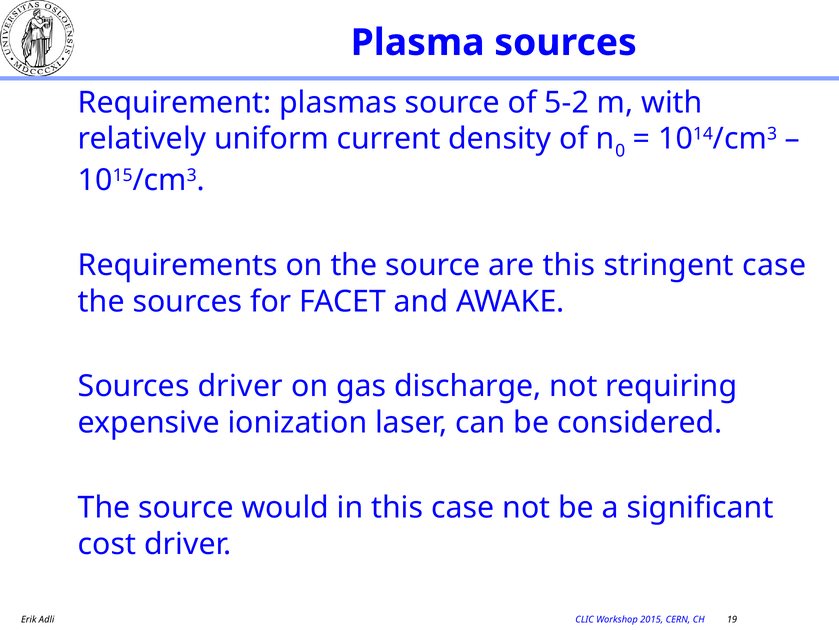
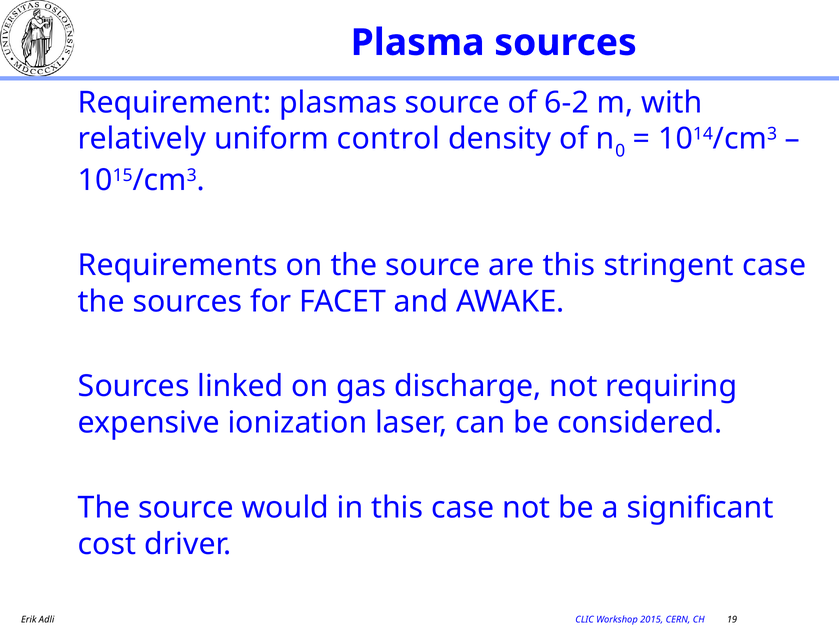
5-2: 5-2 -> 6-2
current: current -> control
Sources driver: driver -> linked
